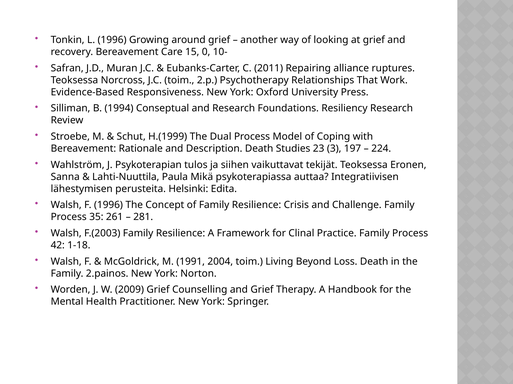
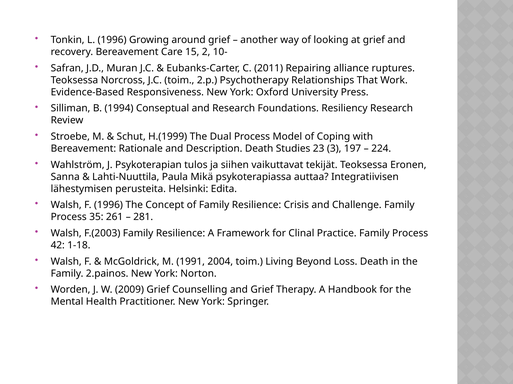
0: 0 -> 2
